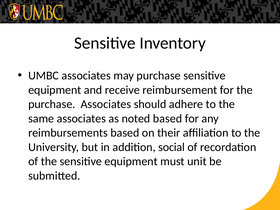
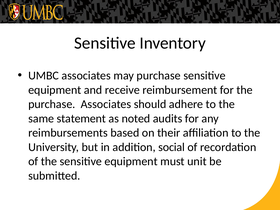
same associates: associates -> statement
noted based: based -> audits
